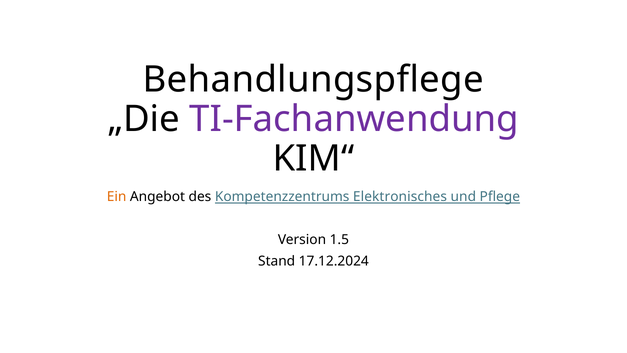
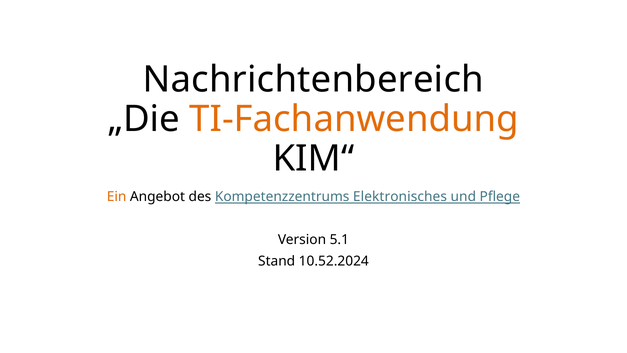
Behandlungspflege: Behandlungspflege -> Nachrichtenbereich
TI-Fachanwendung colour: purple -> orange
1.5: 1.5 -> 5.1
17.12.2024: 17.12.2024 -> 10.52.2024
